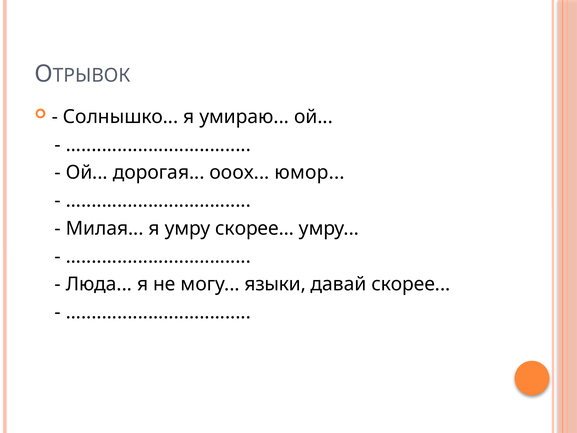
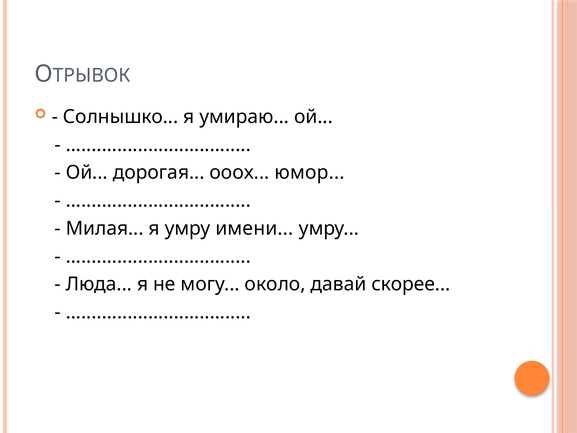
умру скорее: скорее -> имени
языки: языки -> около
